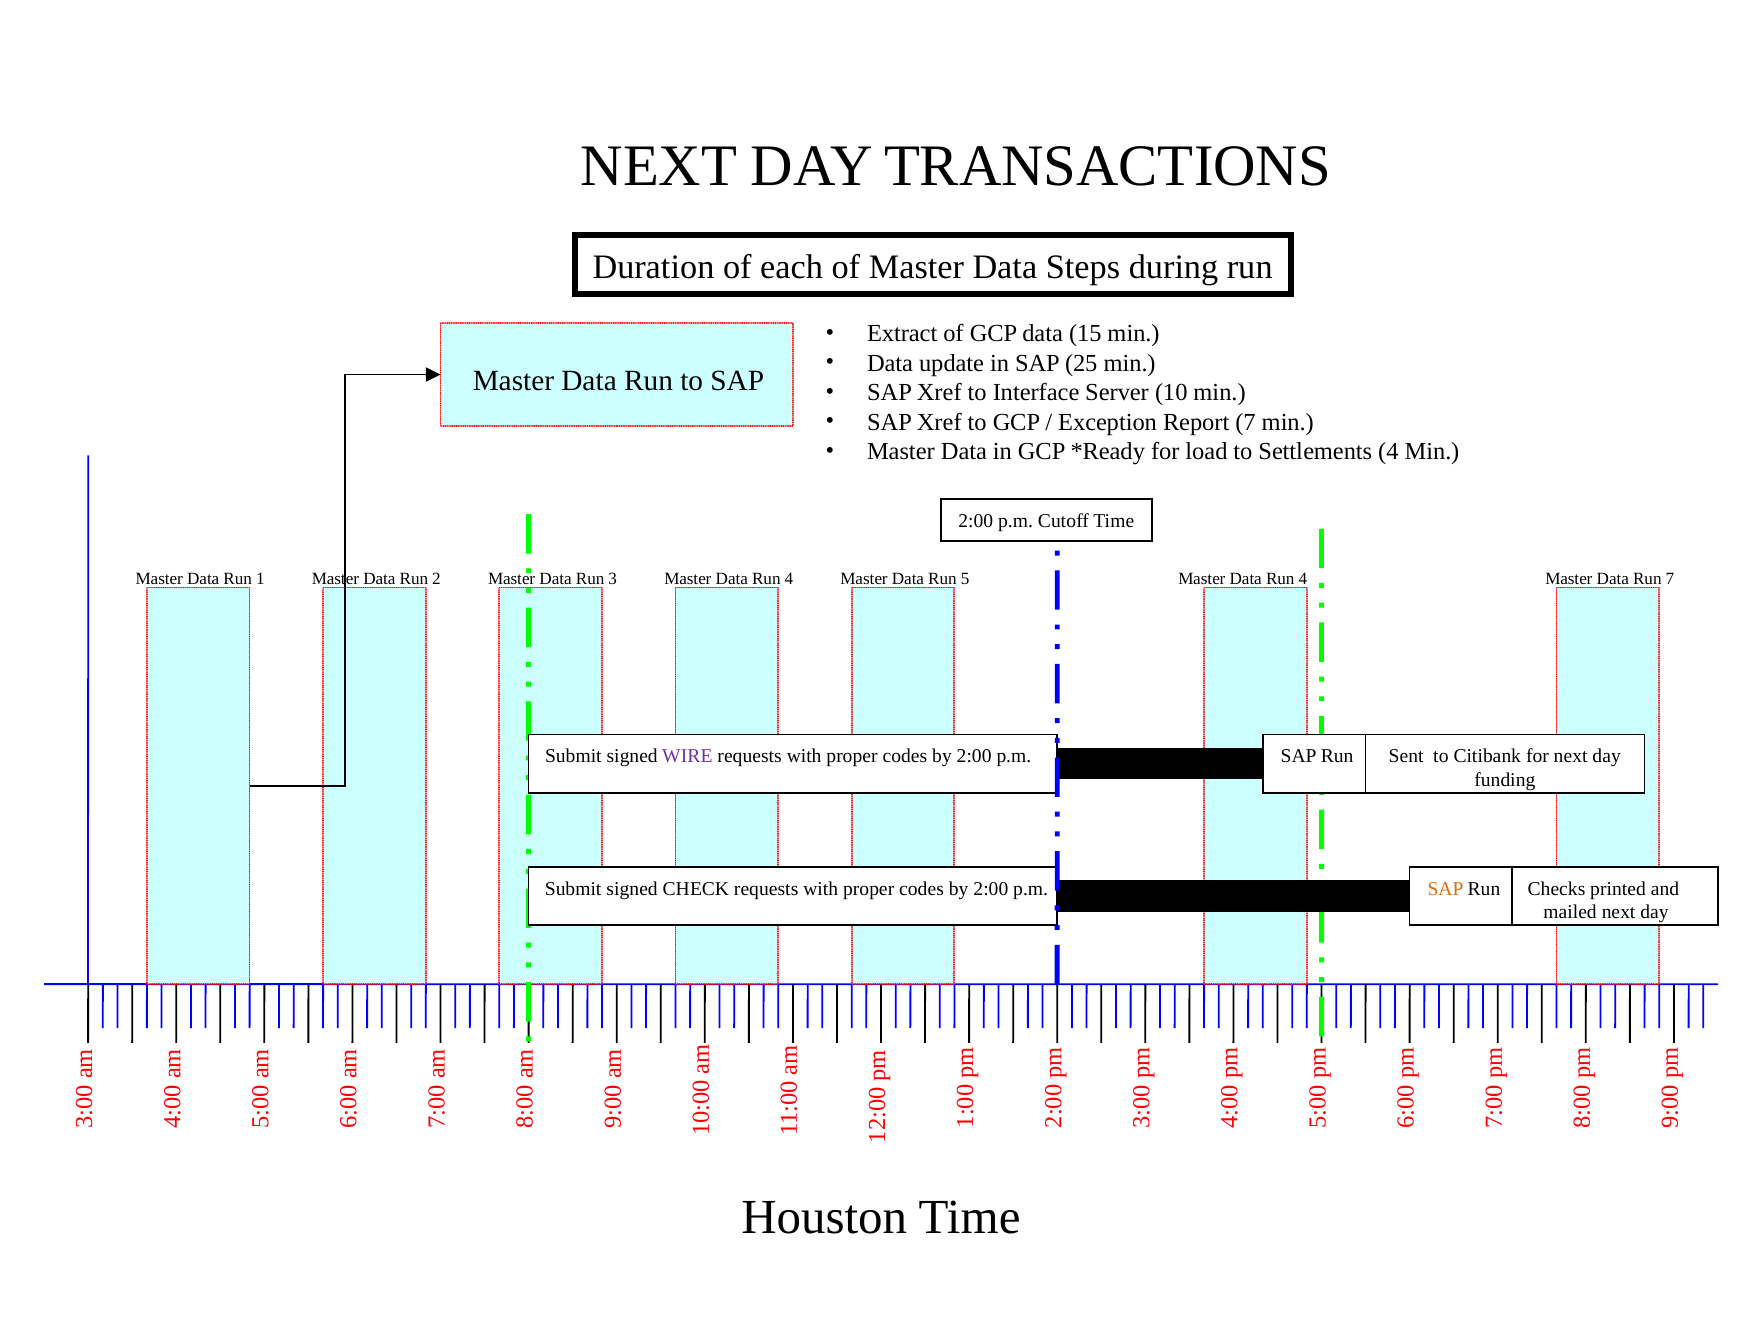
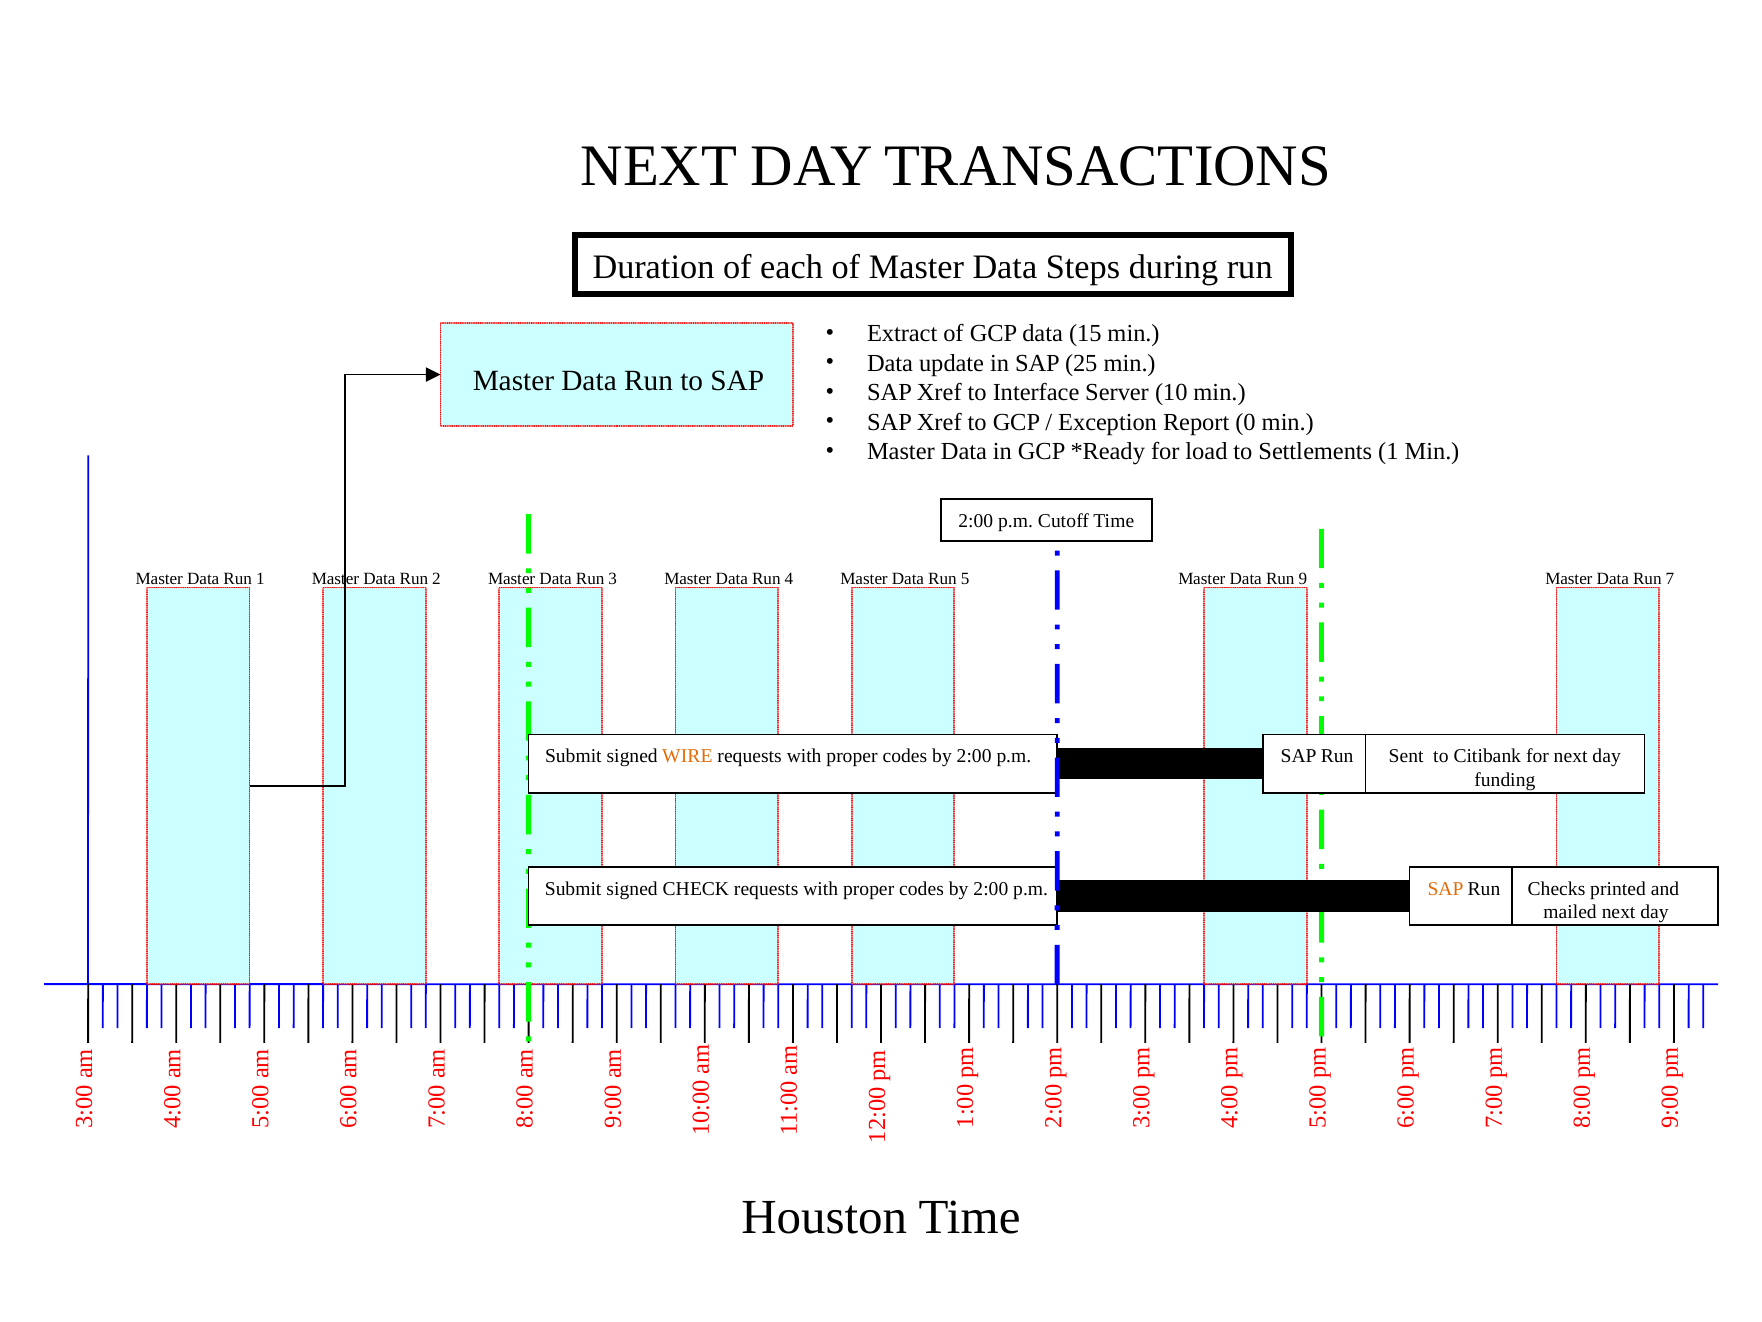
Report 7: 7 -> 0
Settlements 4: 4 -> 1
4 at (1303, 578): 4 -> 9
WIRE colour: purple -> orange
